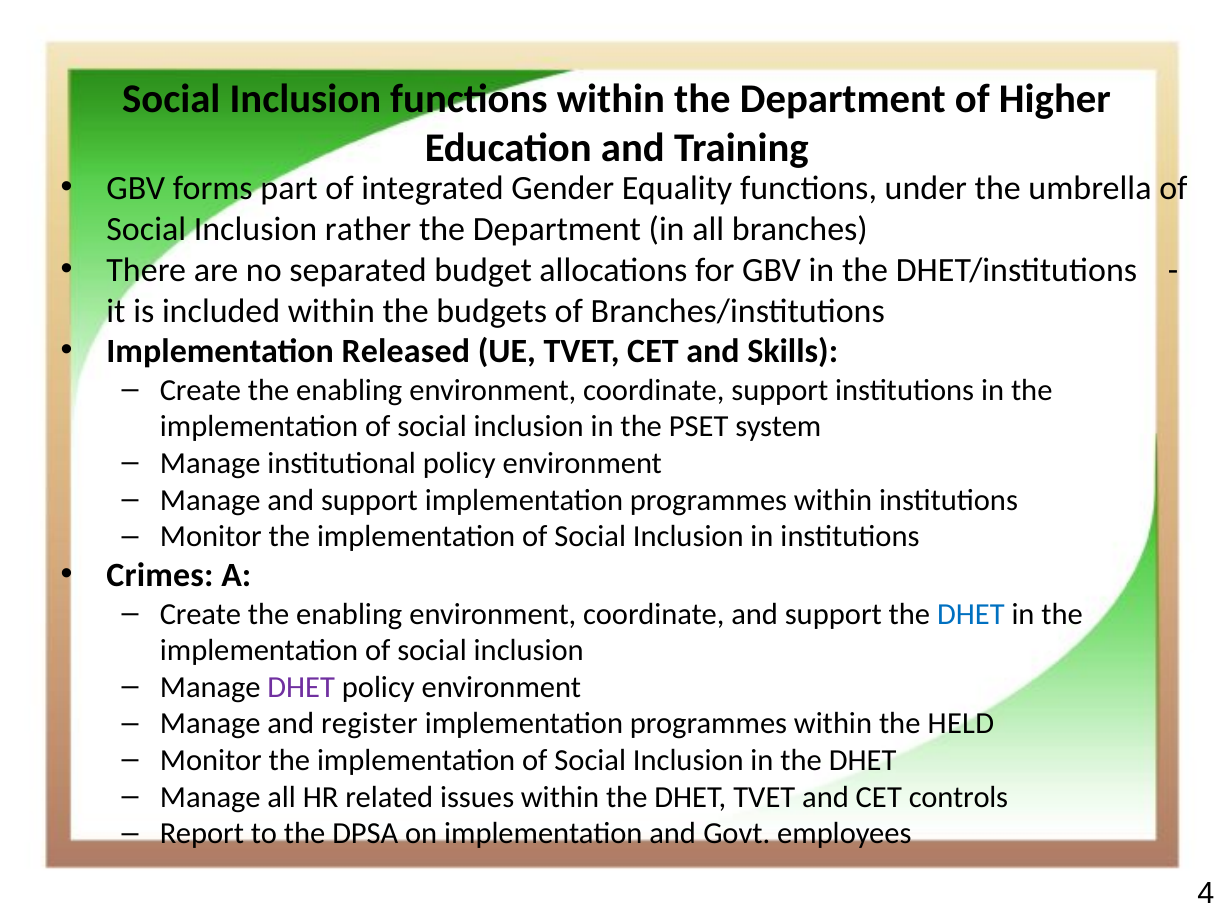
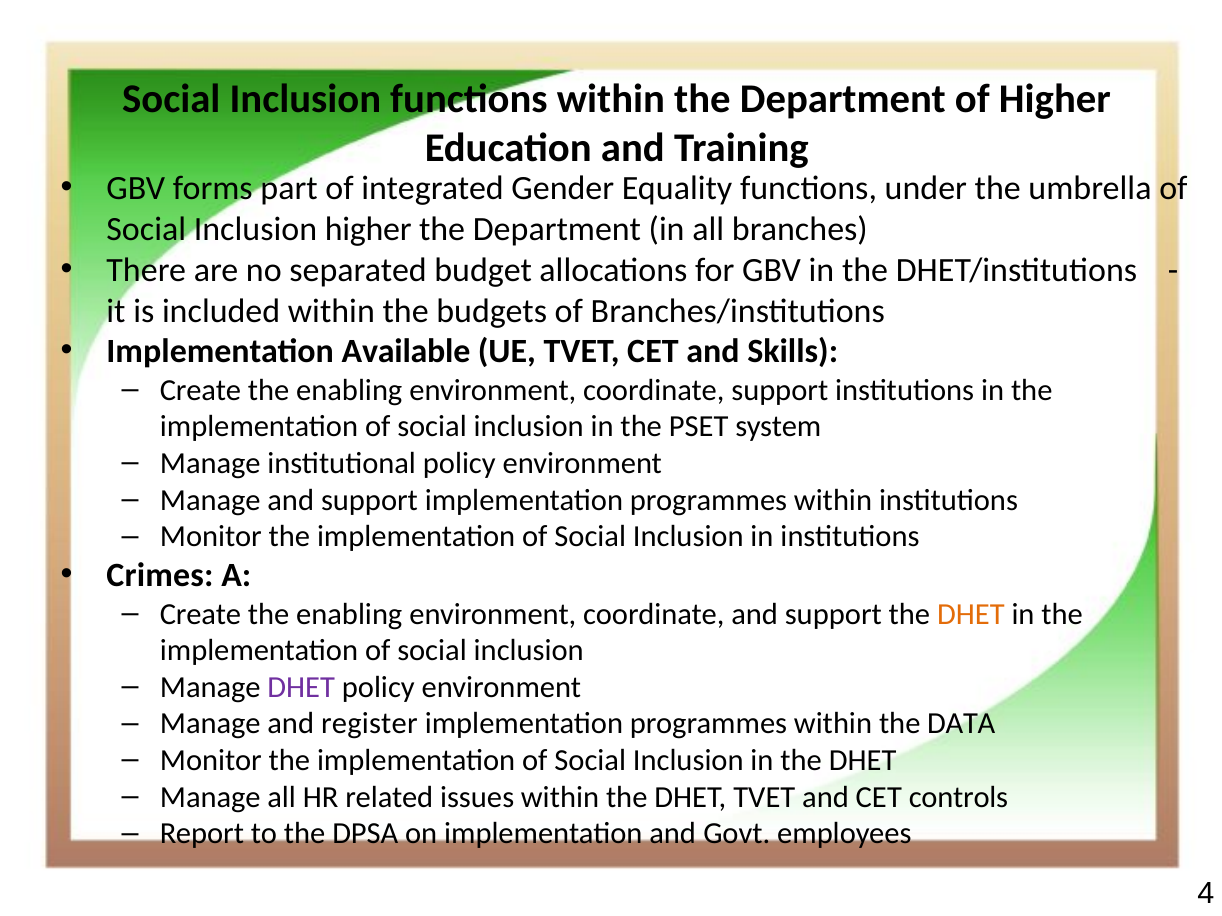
Inclusion rather: rather -> higher
Released: Released -> Available
DHET at (971, 614) colour: blue -> orange
HELD: HELD -> DATA
